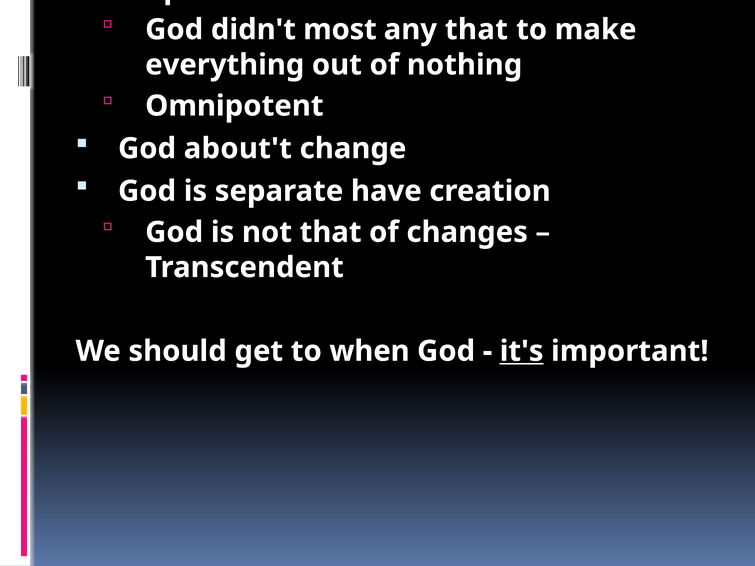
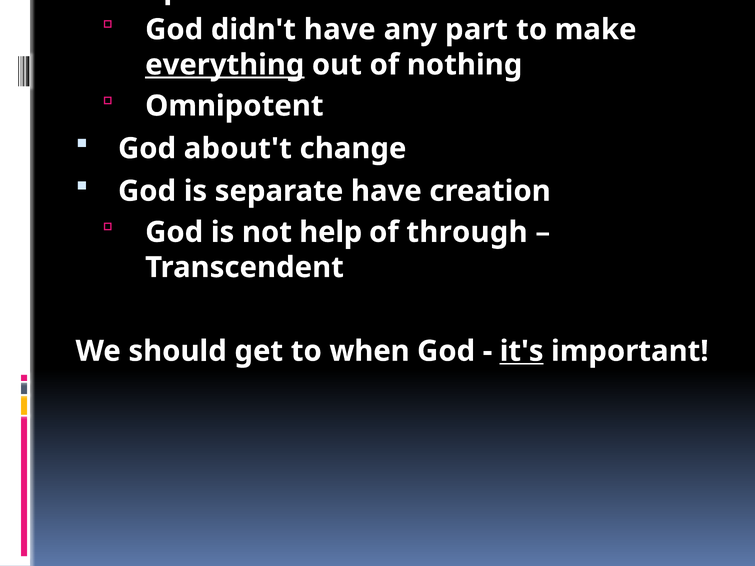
didn't most: most -> have
any that: that -> part
everything at (225, 65) underline: none -> present
not that: that -> help
of changes: changes -> through
